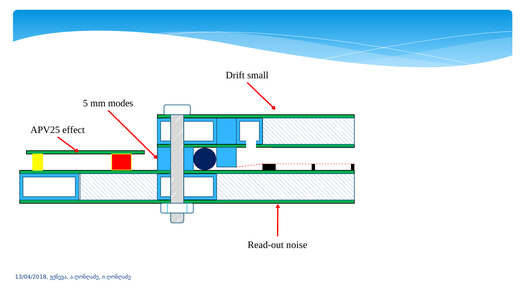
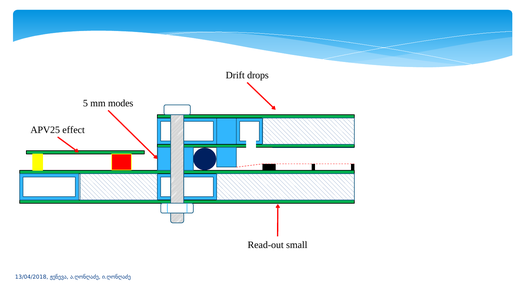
small: small -> drops
noise: noise -> small
